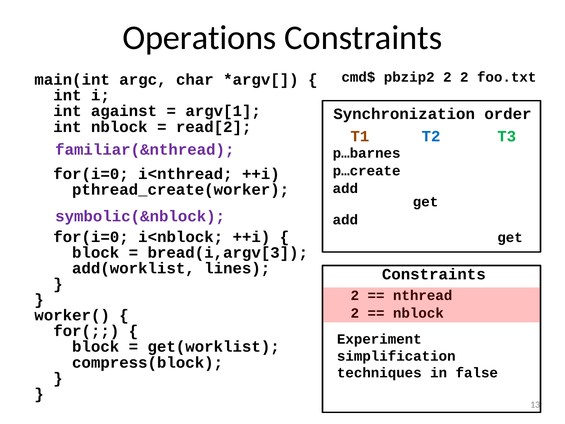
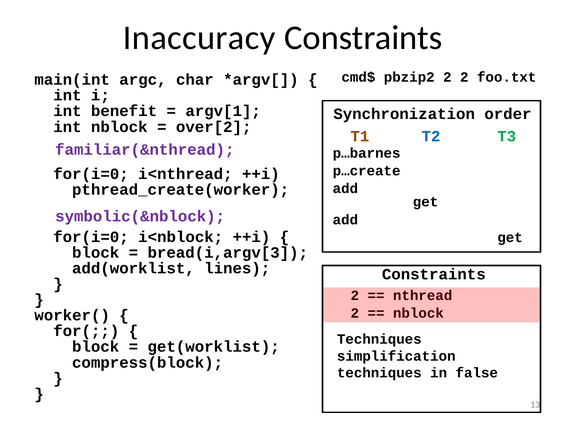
Operations: Operations -> Inaccuracy
against: against -> benefit
read[2: read[2 -> over[2
Experiment at (379, 339): Experiment -> Techniques
